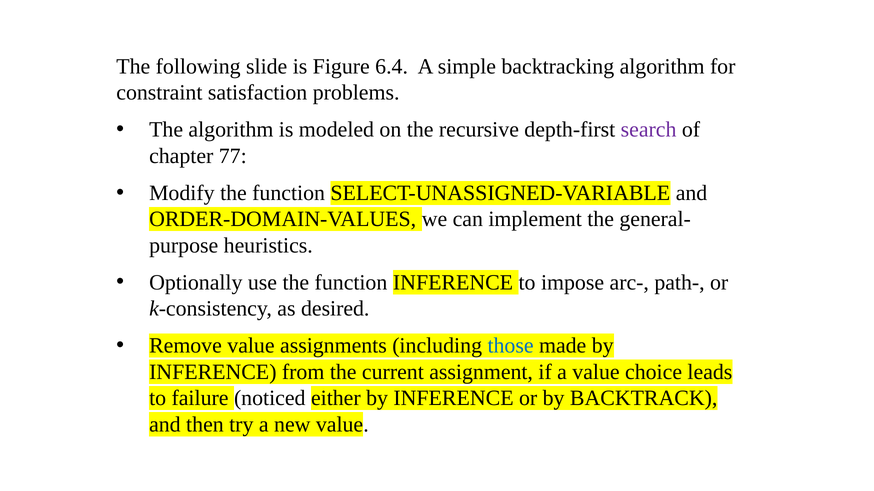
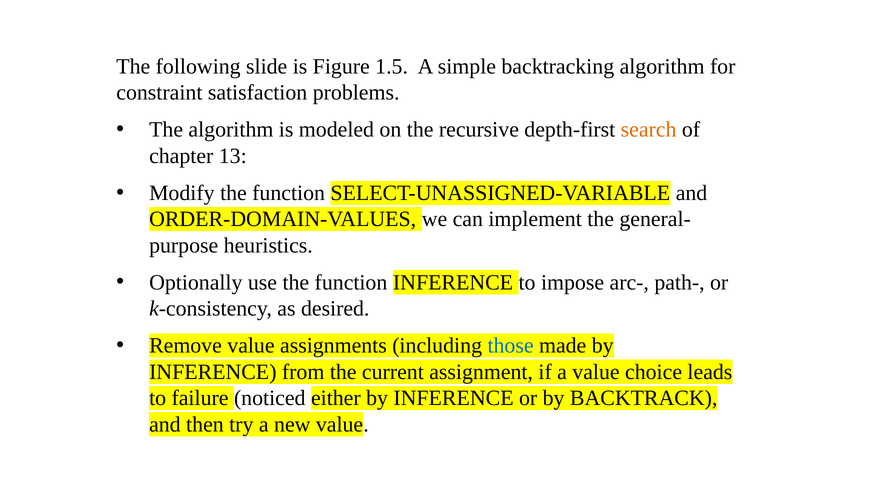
6.4: 6.4 -> 1.5
search colour: purple -> orange
77: 77 -> 13
